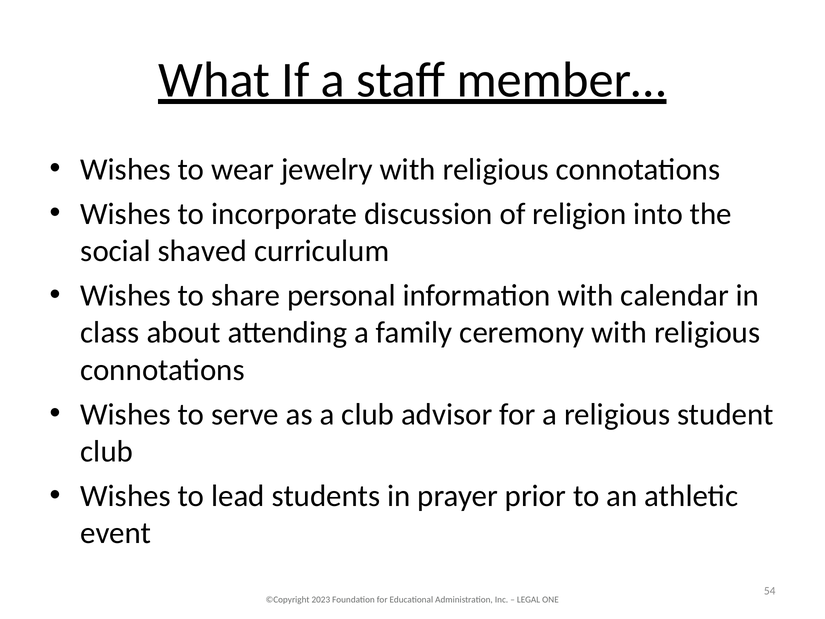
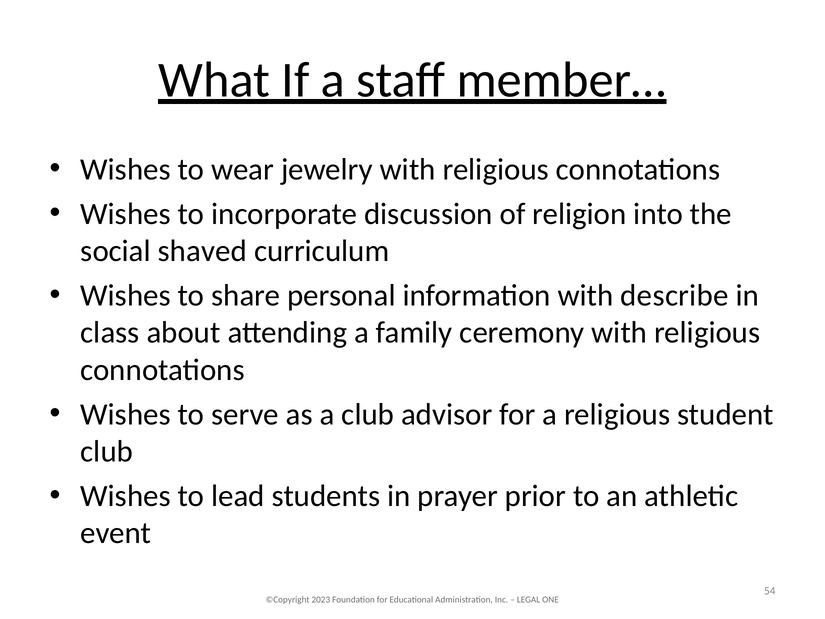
calendar: calendar -> describe
